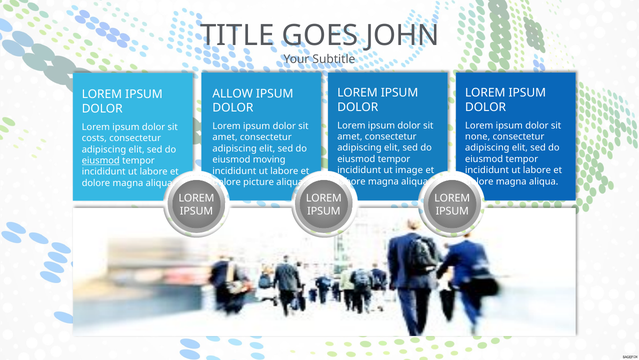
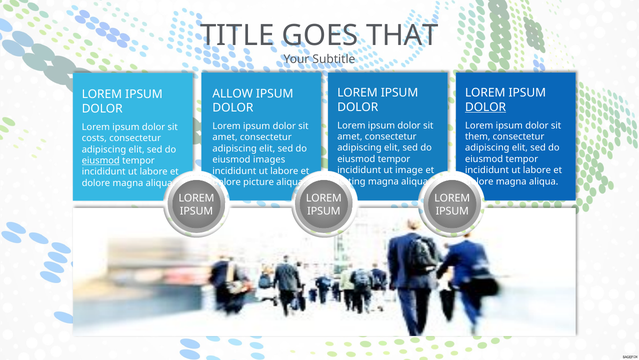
JOHN: JOHN -> THAT
DOLOR at (486, 107) underline: none -> present
none: none -> them
moving: moving -> images
labore at (351, 181): labore -> letting
